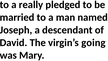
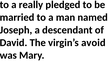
going: going -> avoid
